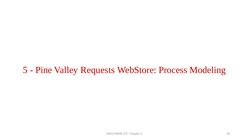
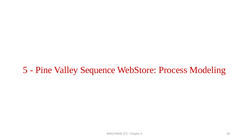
Requests: Requests -> Sequence
